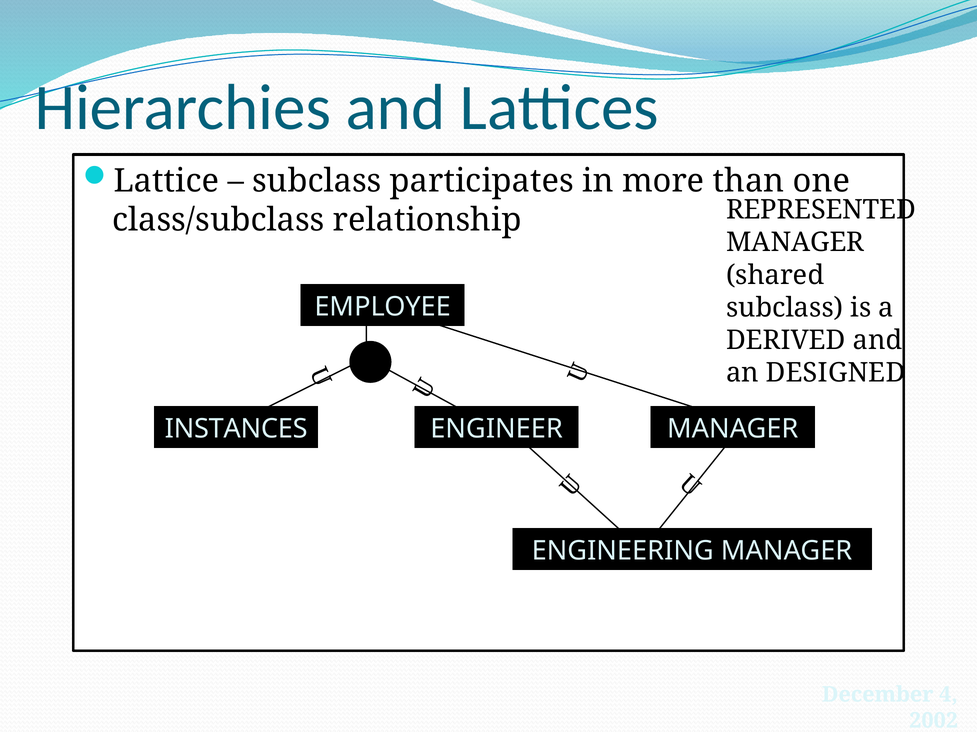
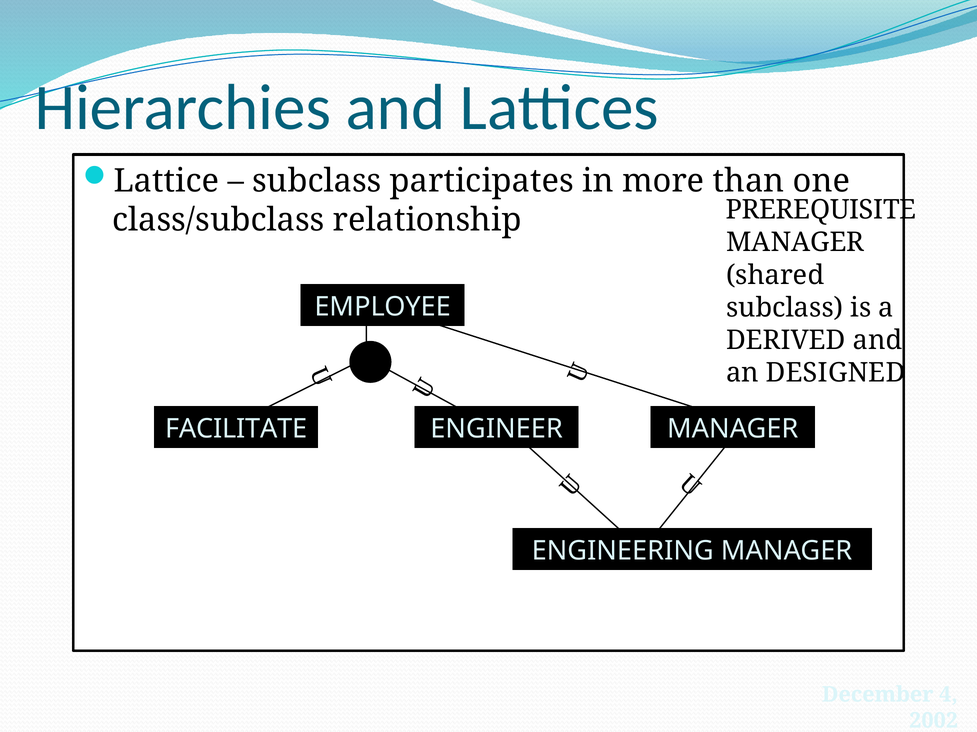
REPRESENTED: REPRESENTED -> PREREQUISITE
INSTANCES: INSTANCES -> FACILITATE
